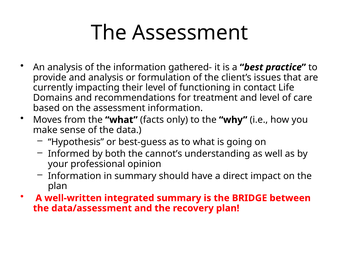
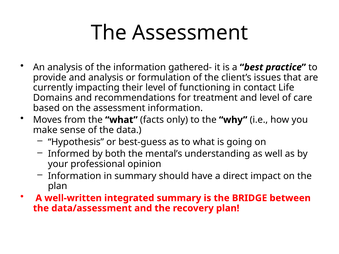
cannot’s: cannot’s -> mental’s
